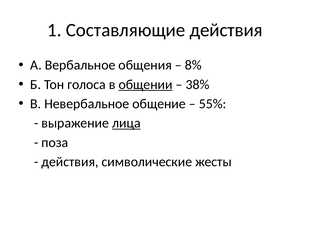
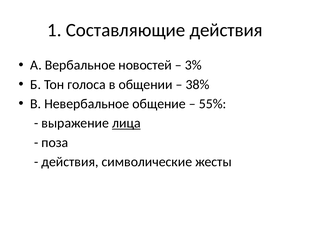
общения: общения -> новостей
8%: 8% -> 3%
общении underline: present -> none
